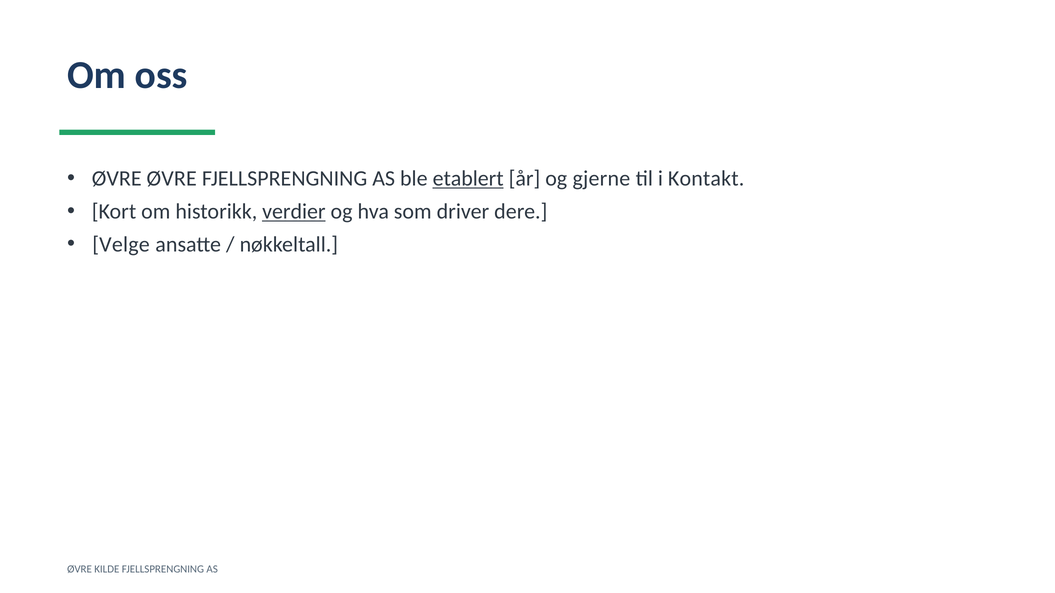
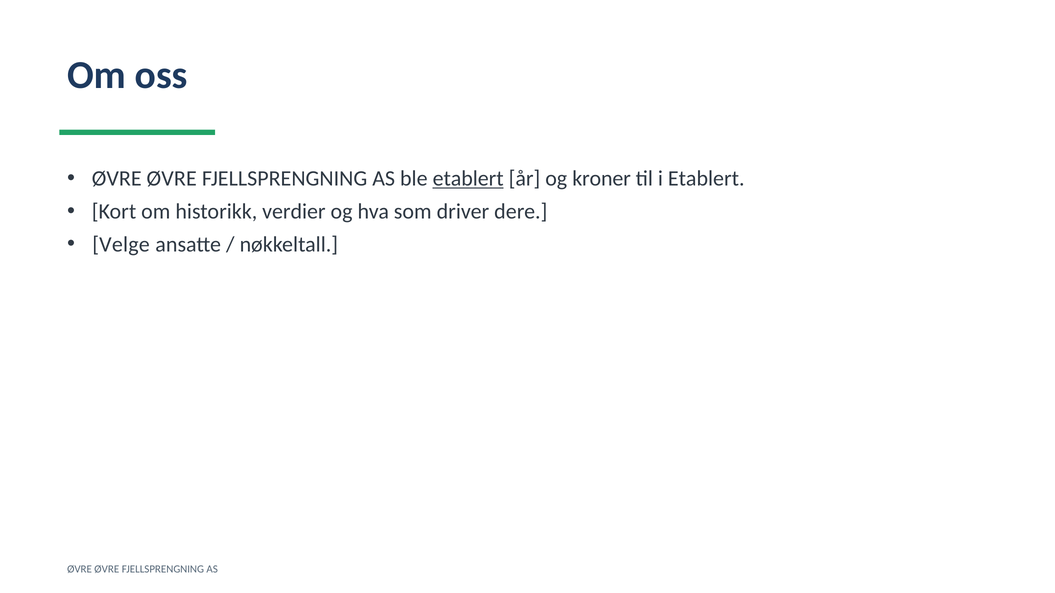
gjerne: gjerne -> kroner
i Kontakt: Kontakt -> Etablert
verdier underline: present -> none
KILDE at (107, 569): KILDE -> ØVRE
